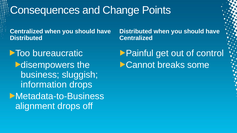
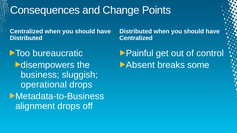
Cannot: Cannot -> Absent
information: information -> operational
